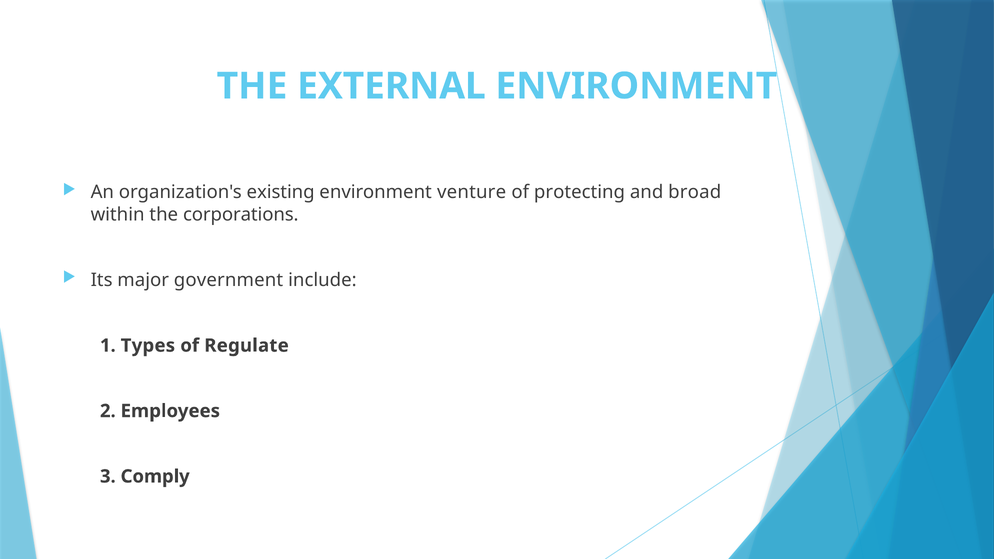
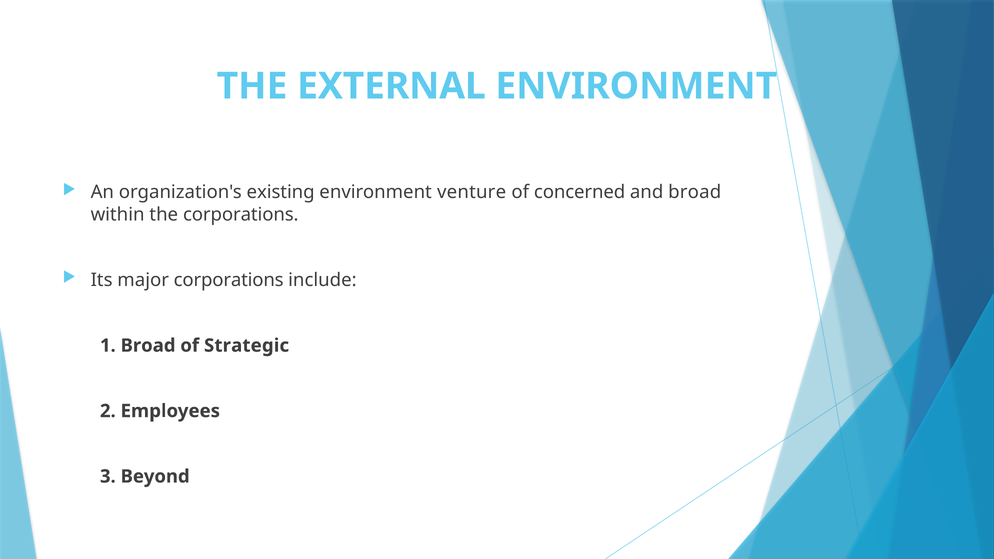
protecting: protecting -> concerned
major government: government -> corporations
1 Types: Types -> Broad
Regulate: Regulate -> Strategic
Comply: Comply -> Beyond
